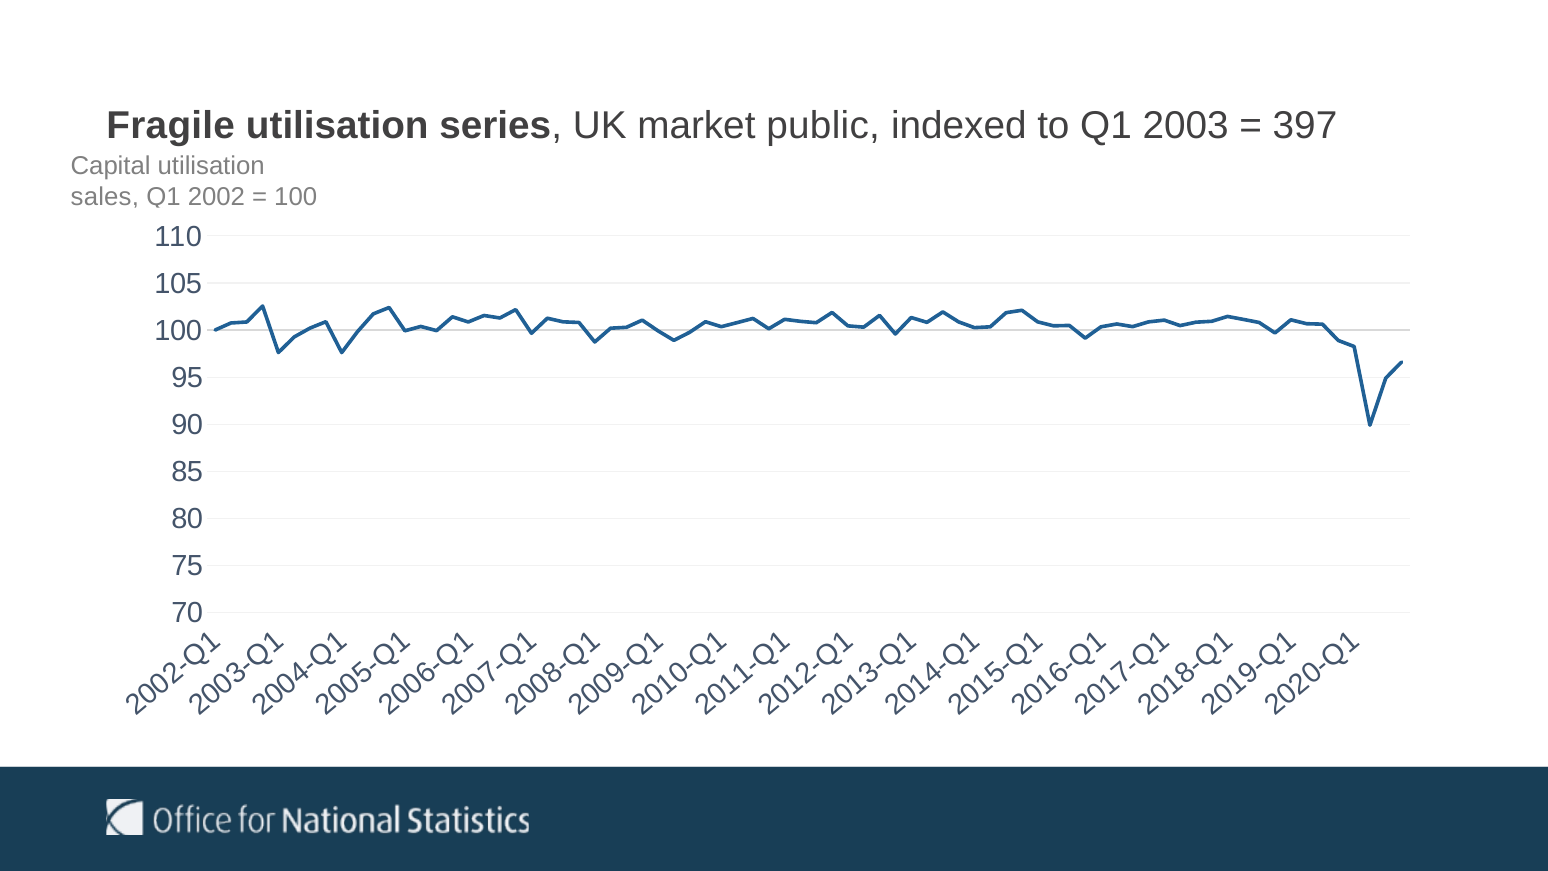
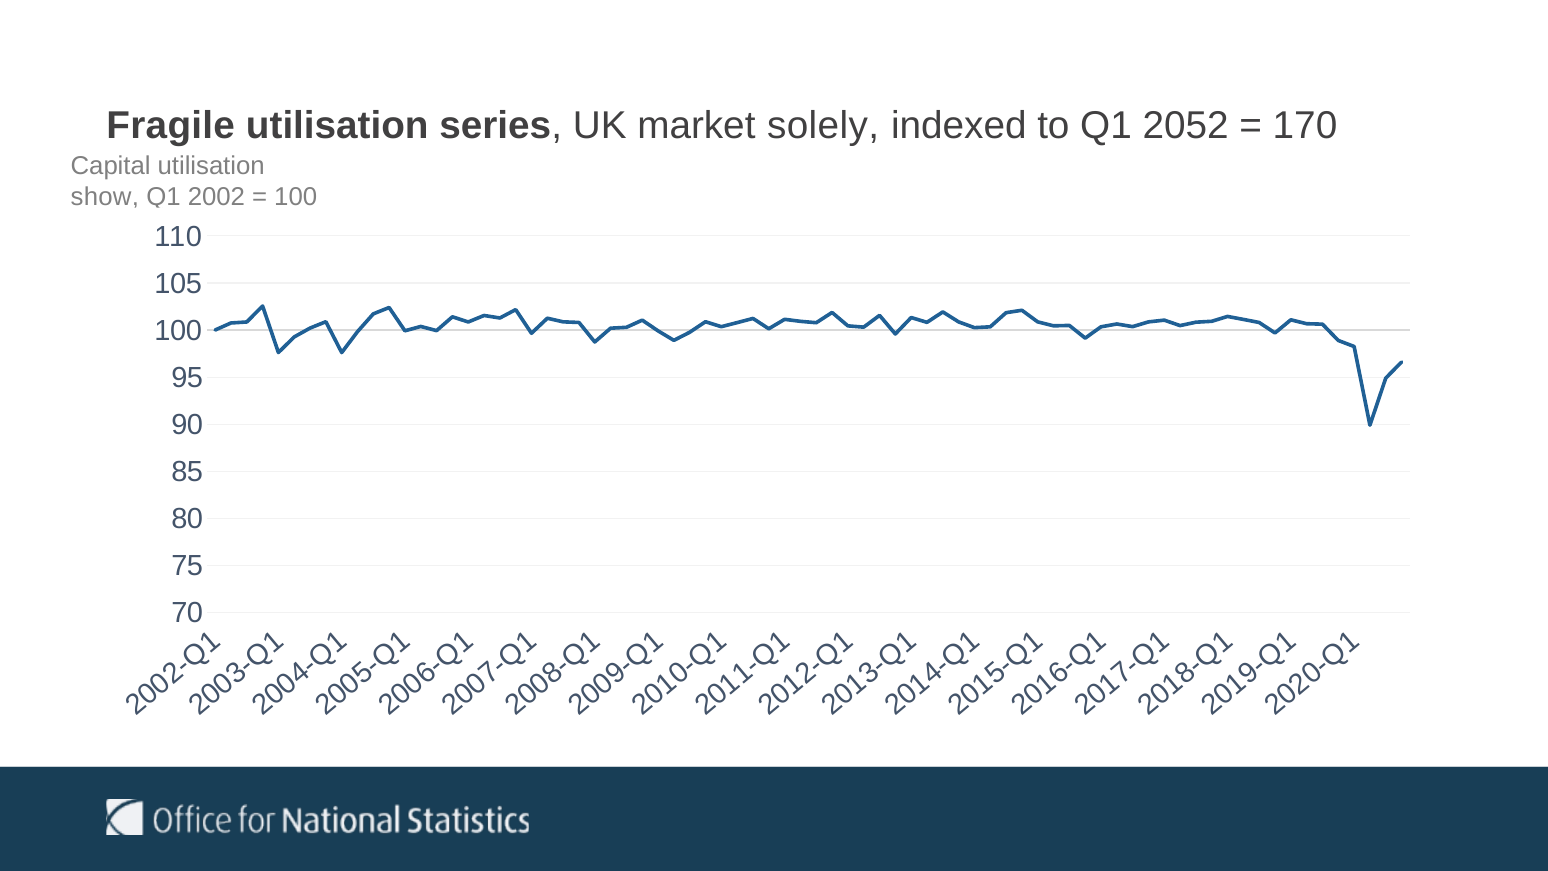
public: public -> solely
2003: 2003 -> 2052
397: 397 -> 170
sales: sales -> show
